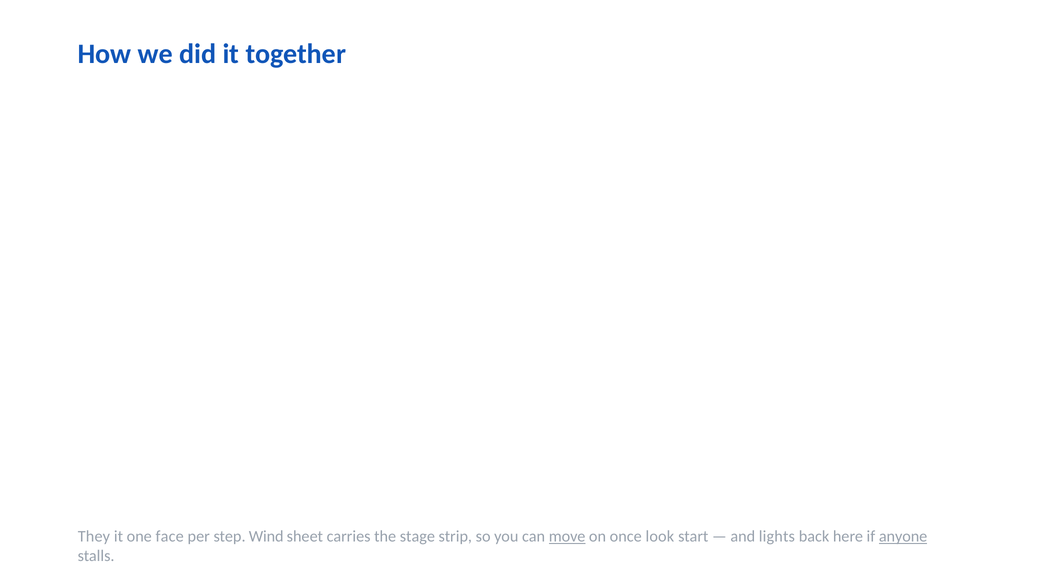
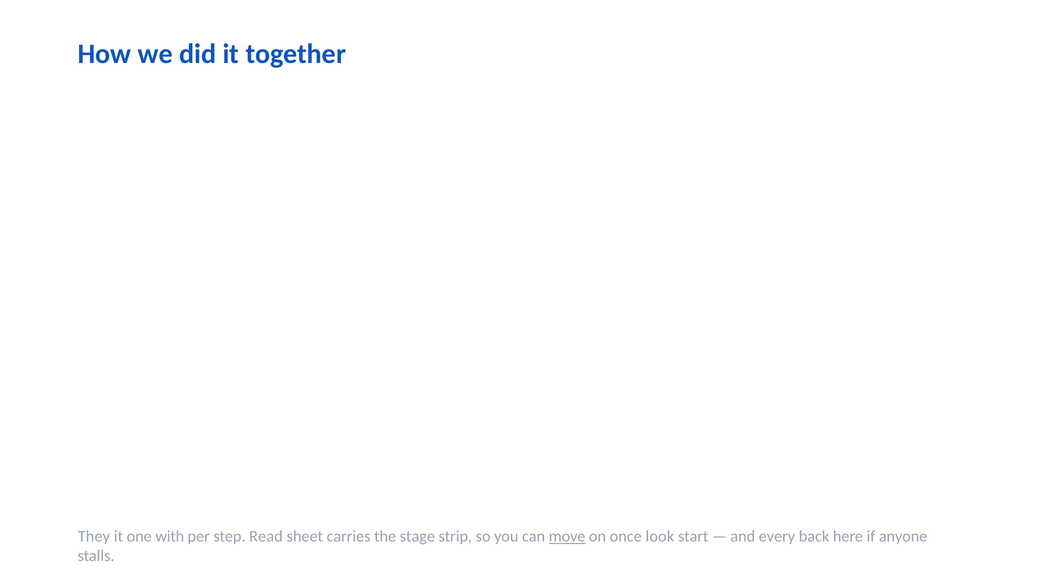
face: face -> with
Wind: Wind -> Read
lights: lights -> every
anyone underline: present -> none
